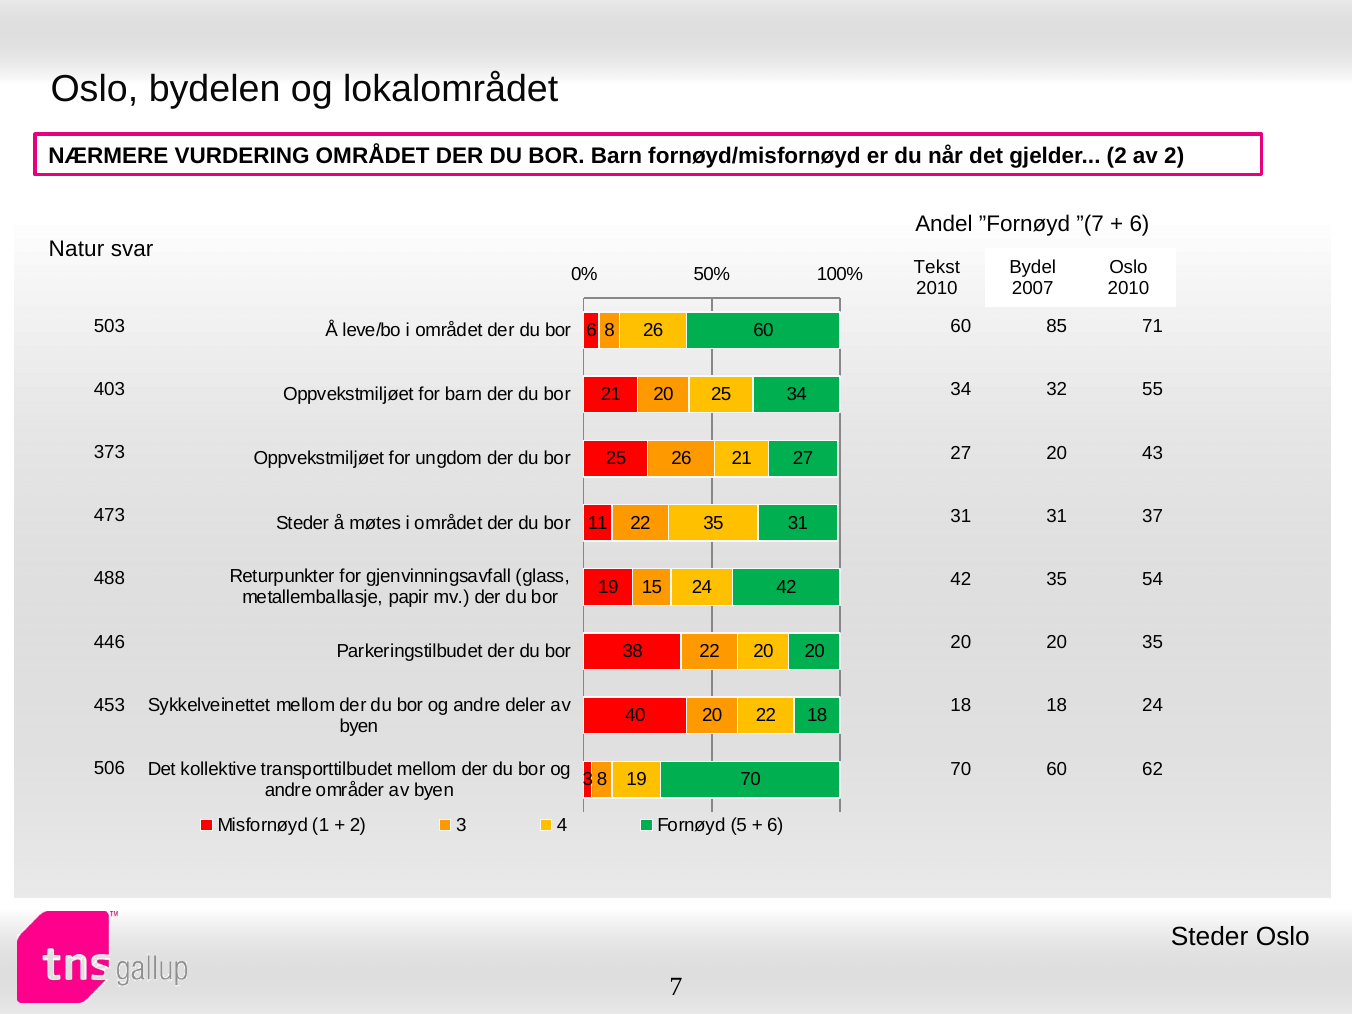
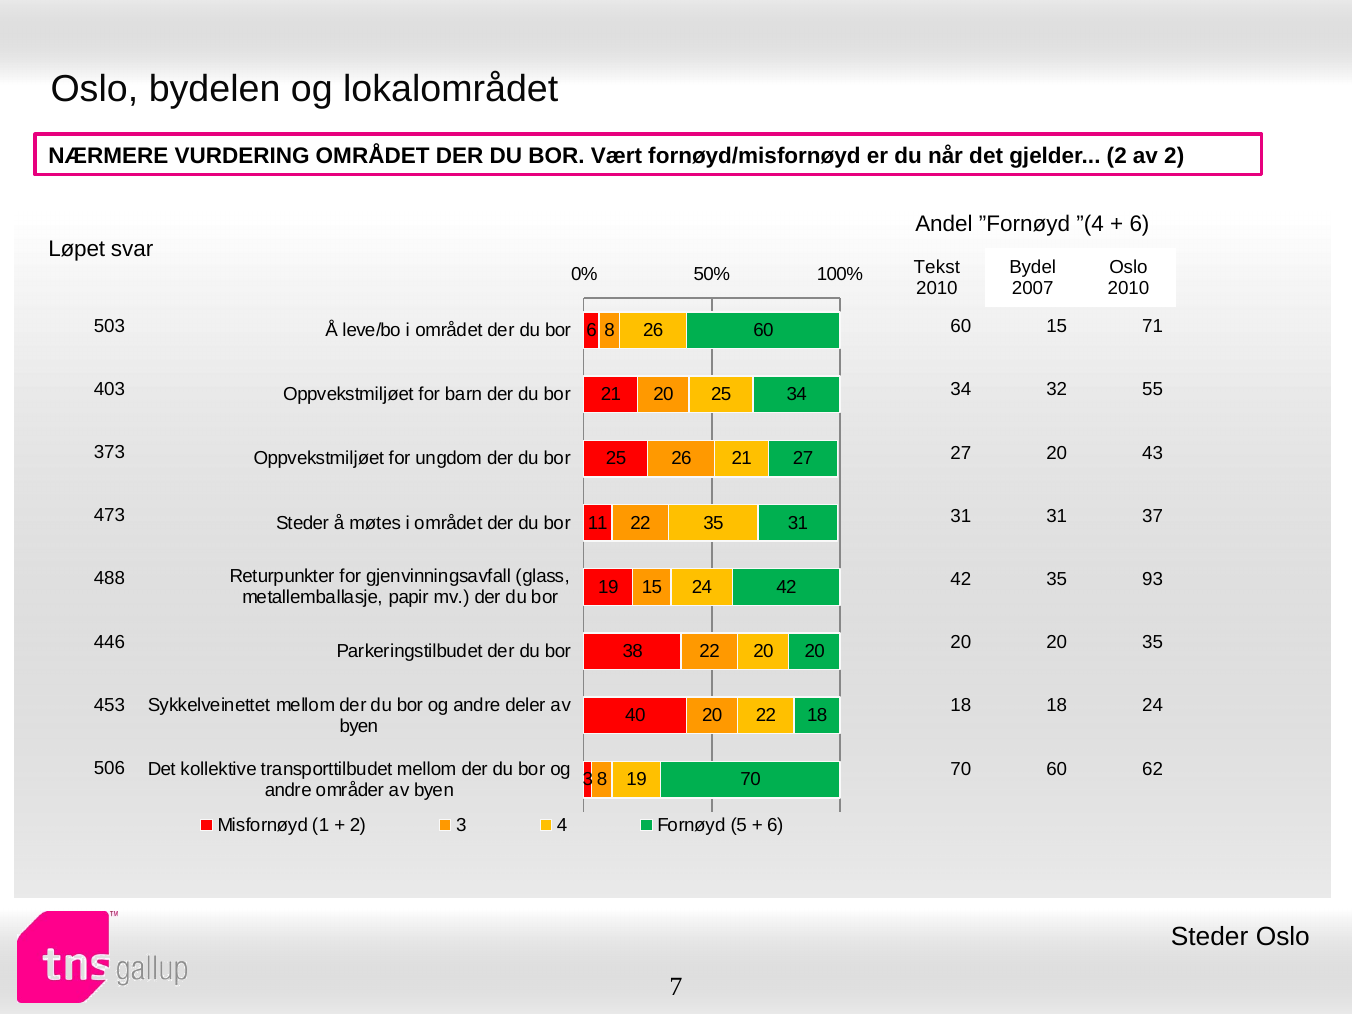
BOR Barn: Barn -> Vært
”(7: ”(7 -> ”(4
Natur: Natur -> Løpet
60 85: 85 -> 15
54: 54 -> 93
